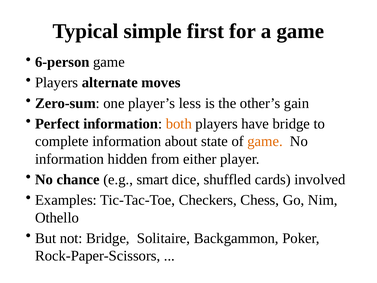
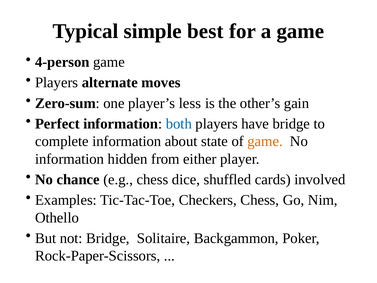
first: first -> best
6-person: 6-person -> 4-person
both colour: orange -> blue
e.g smart: smart -> chess
